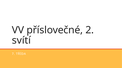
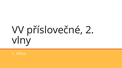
svítí: svítí -> vlny
